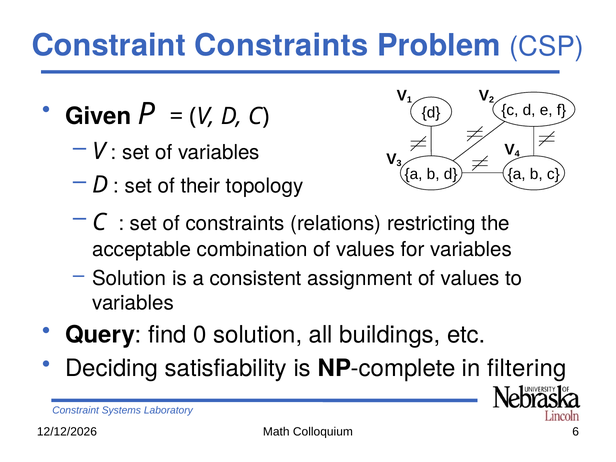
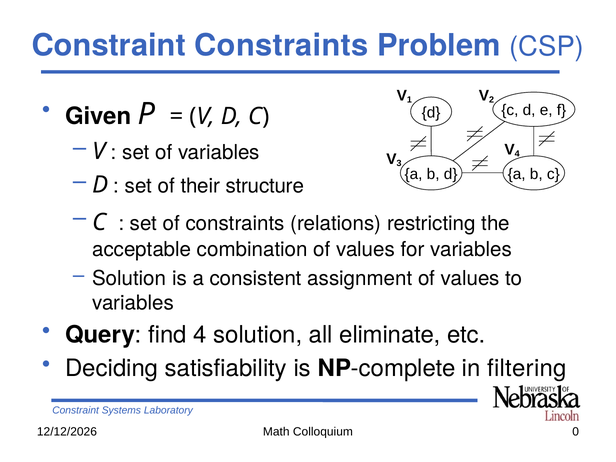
topology: topology -> structure
find 0: 0 -> 4
buildings: buildings -> eliminate
6: 6 -> 0
